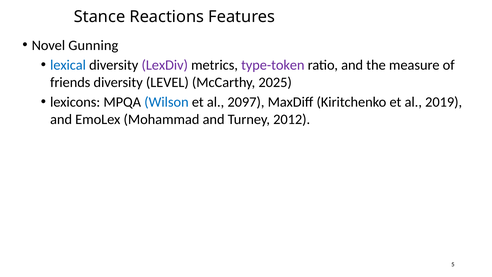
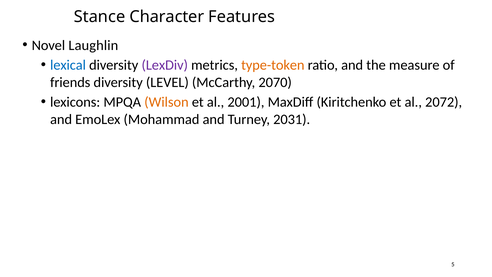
Reactions: Reactions -> Character
Gunning: Gunning -> Laughlin
type-token colour: purple -> orange
2025: 2025 -> 2070
Wilson colour: blue -> orange
2097: 2097 -> 2001
2019: 2019 -> 2072
2012: 2012 -> 2031
